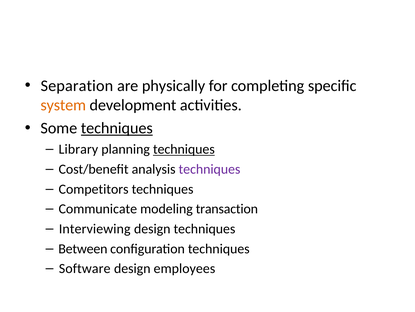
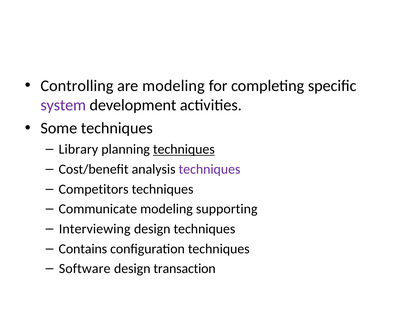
Separation: Separation -> Controlling
are physically: physically -> modeling
system colour: orange -> purple
techniques at (117, 128) underline: present -> none
transaction: transaction -> supporting
Between: Between -> Contains
employees: employees -> transaction
